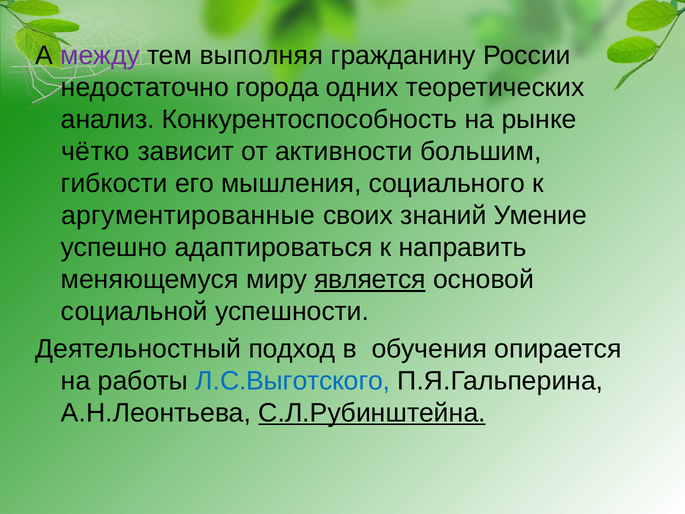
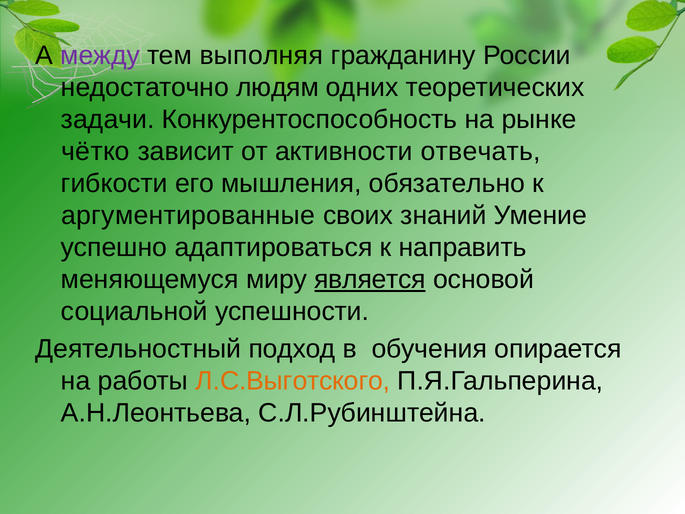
города: города -> людям
анализ: анализ -> задачи
большим: большим -> отвечать
социального: социального -> обязательно
Л.С.Выготского colour: blue -> orange
С.Л.Рубинштейна underline: present -> none
